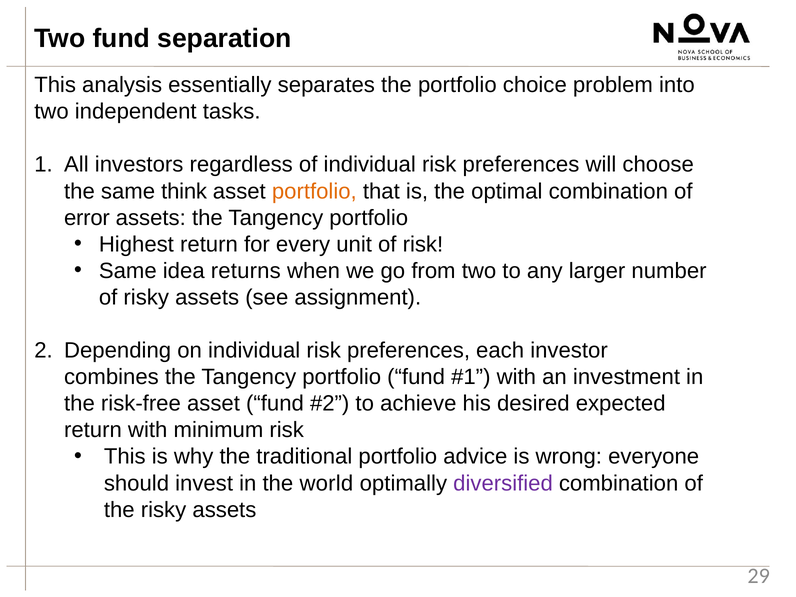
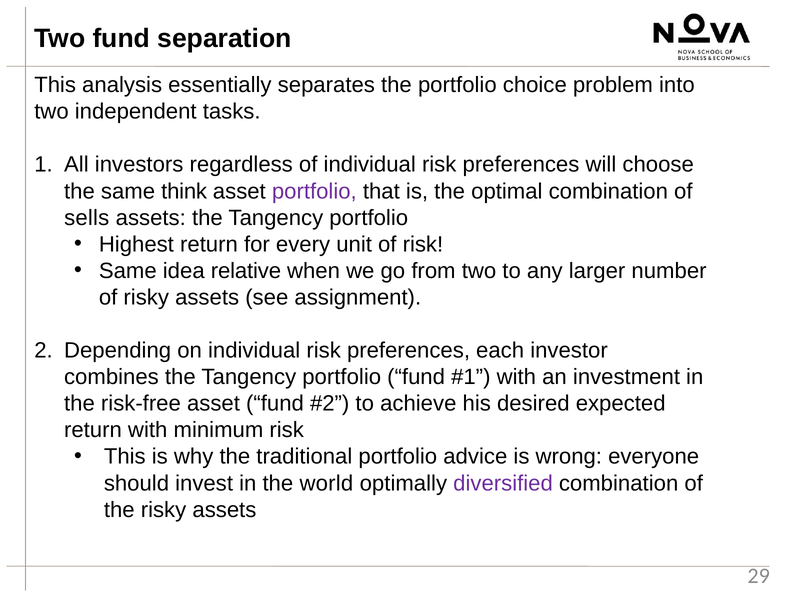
portfolio at (314, 191) colour: orange -> purple
error: error -> sells
returns: returns -> relative
